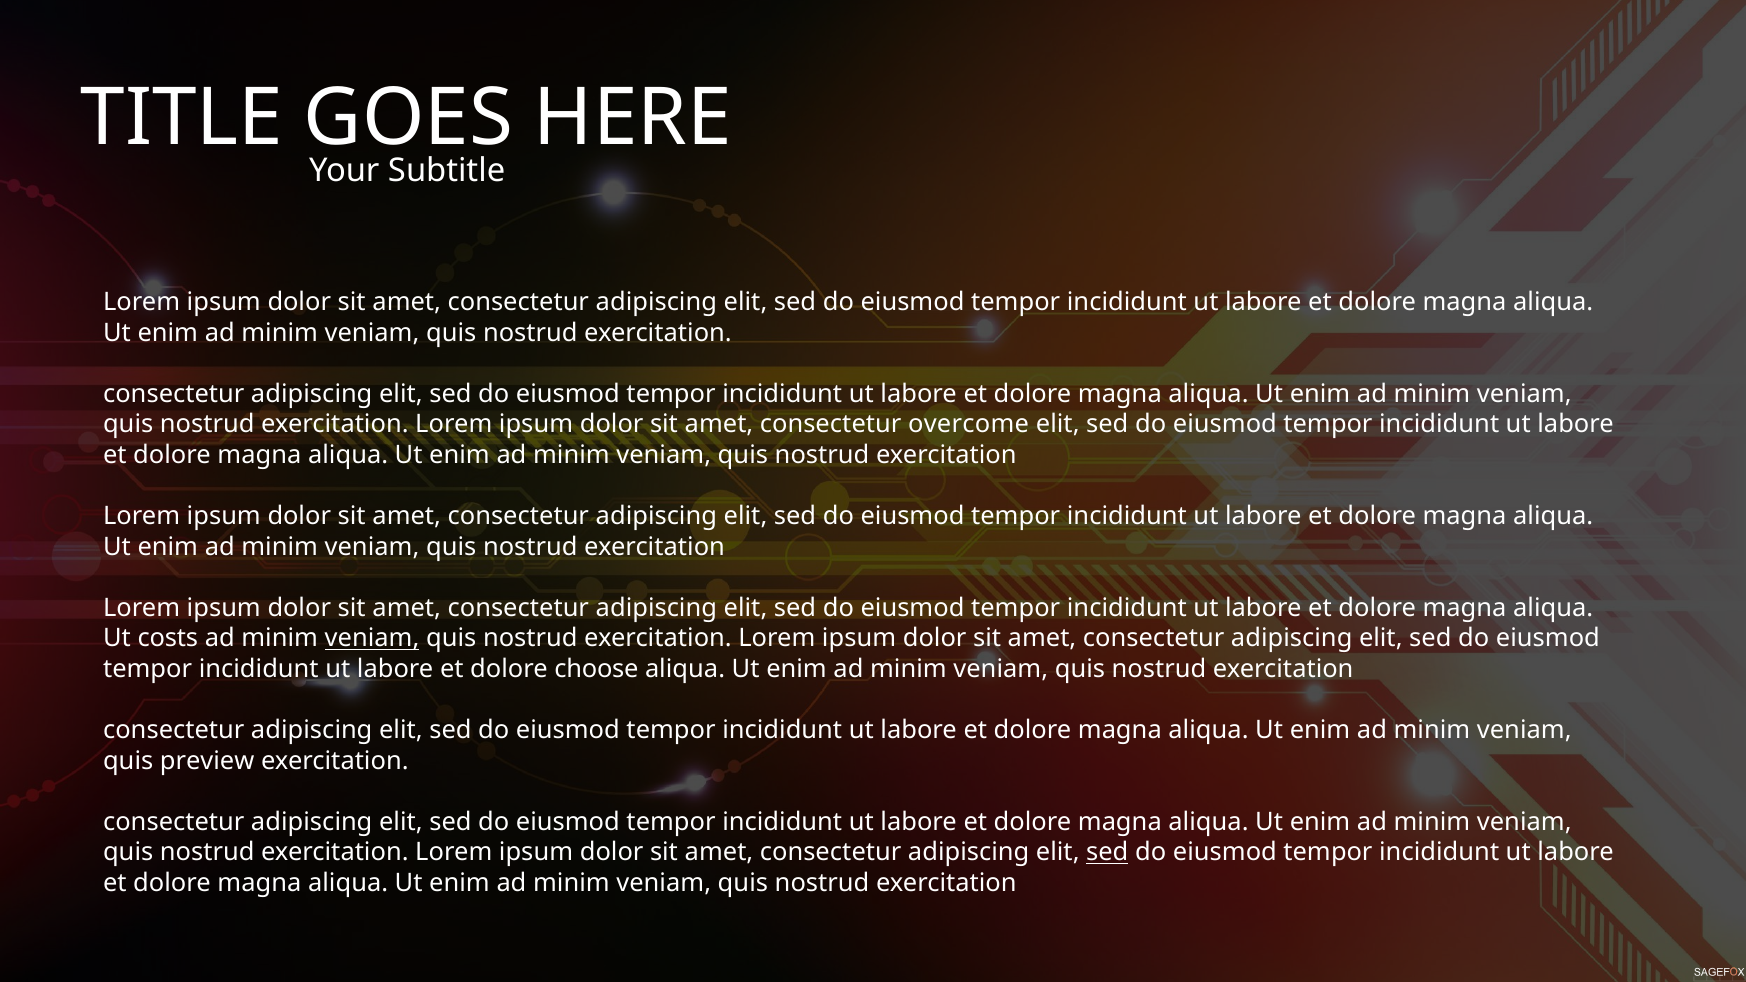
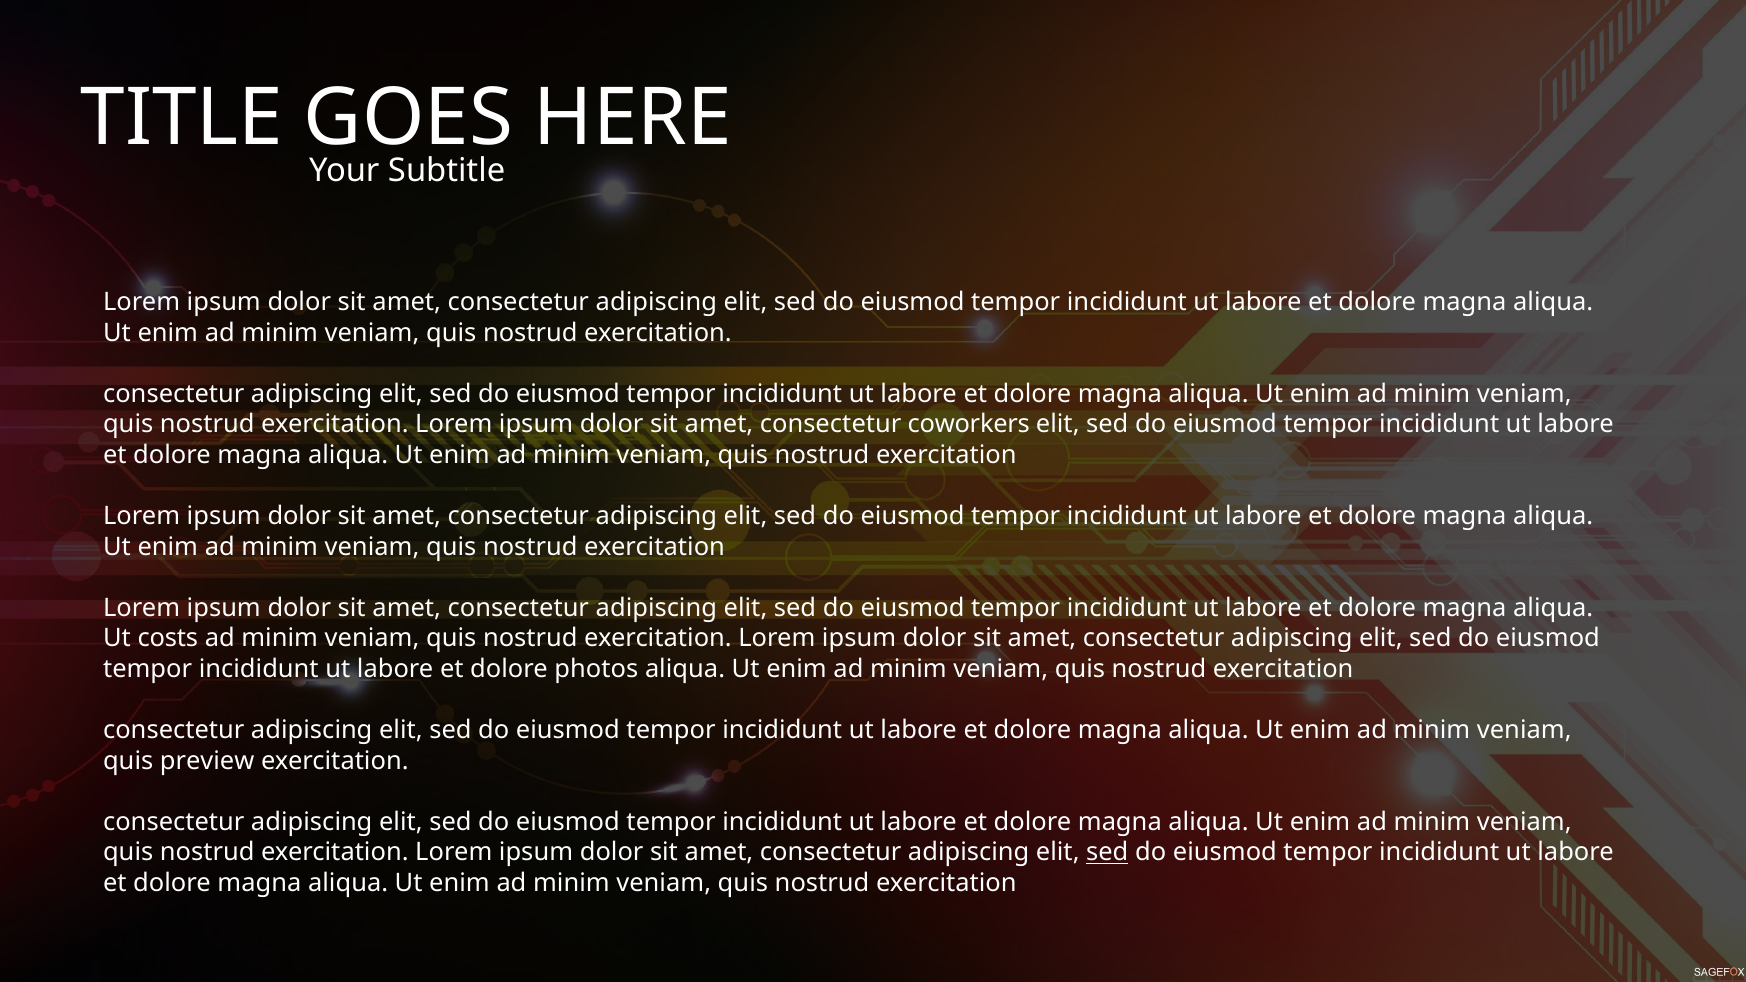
overcome: overcome -> coworkers
veniam at (372, 639) underline: present -> none
choose: choose -> photos
